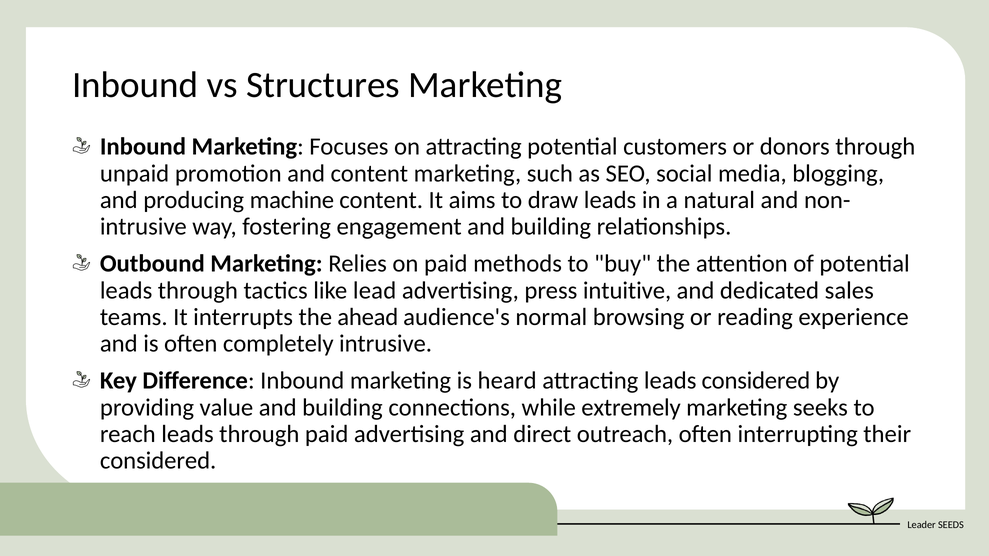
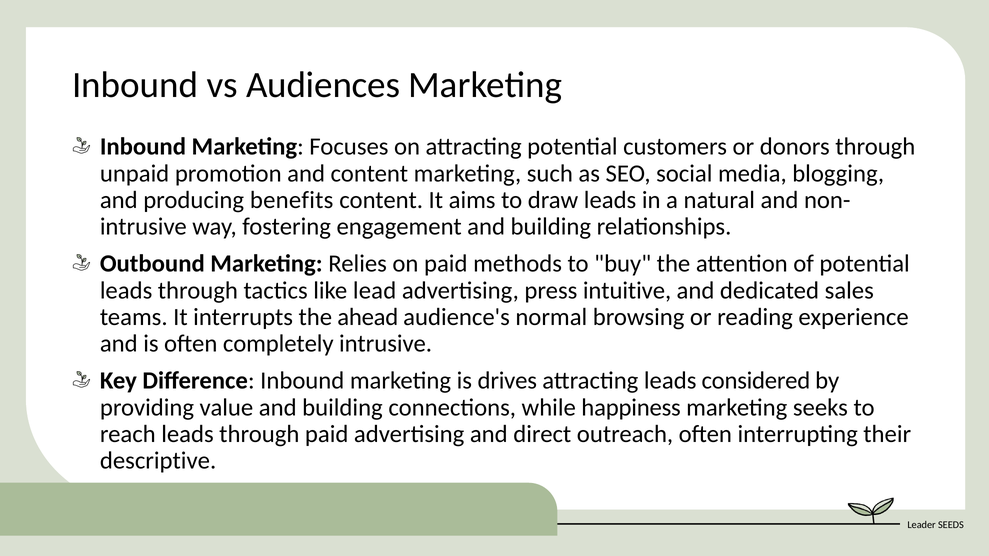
Structures: Structures -> Audiences
machine: machine -> benefits
heard: heard -> drives
extremely: extremely -> happiness
considered at (158, 461): considered -> descriptive
